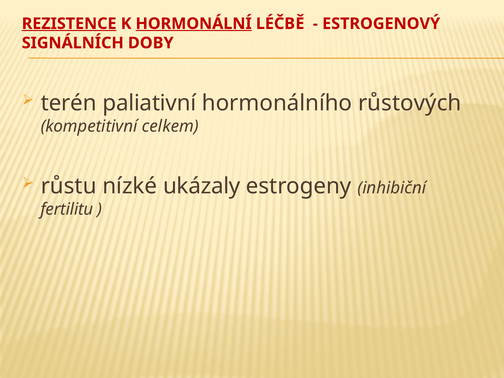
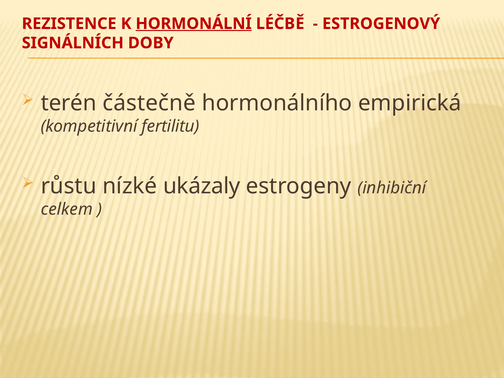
REZISTENCE underline: present -> none
paliativní: paliativní -> částečně
růstových: růstových -> empirická
celkem: celkem -> fertilitu
fertilitu: fertilitu -> celkem
